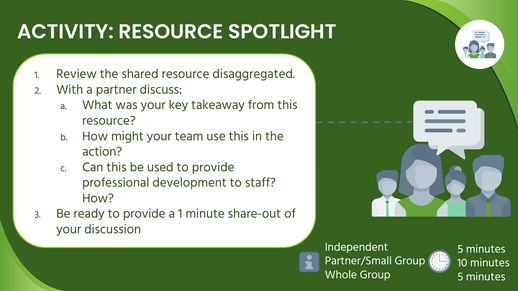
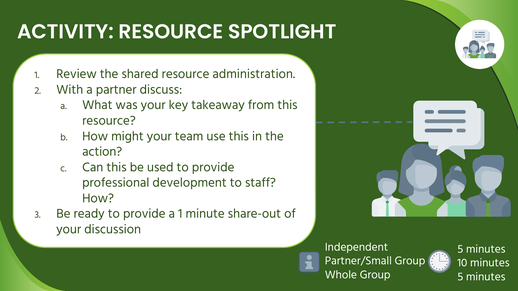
disaggregated: disaggregated -> administration
